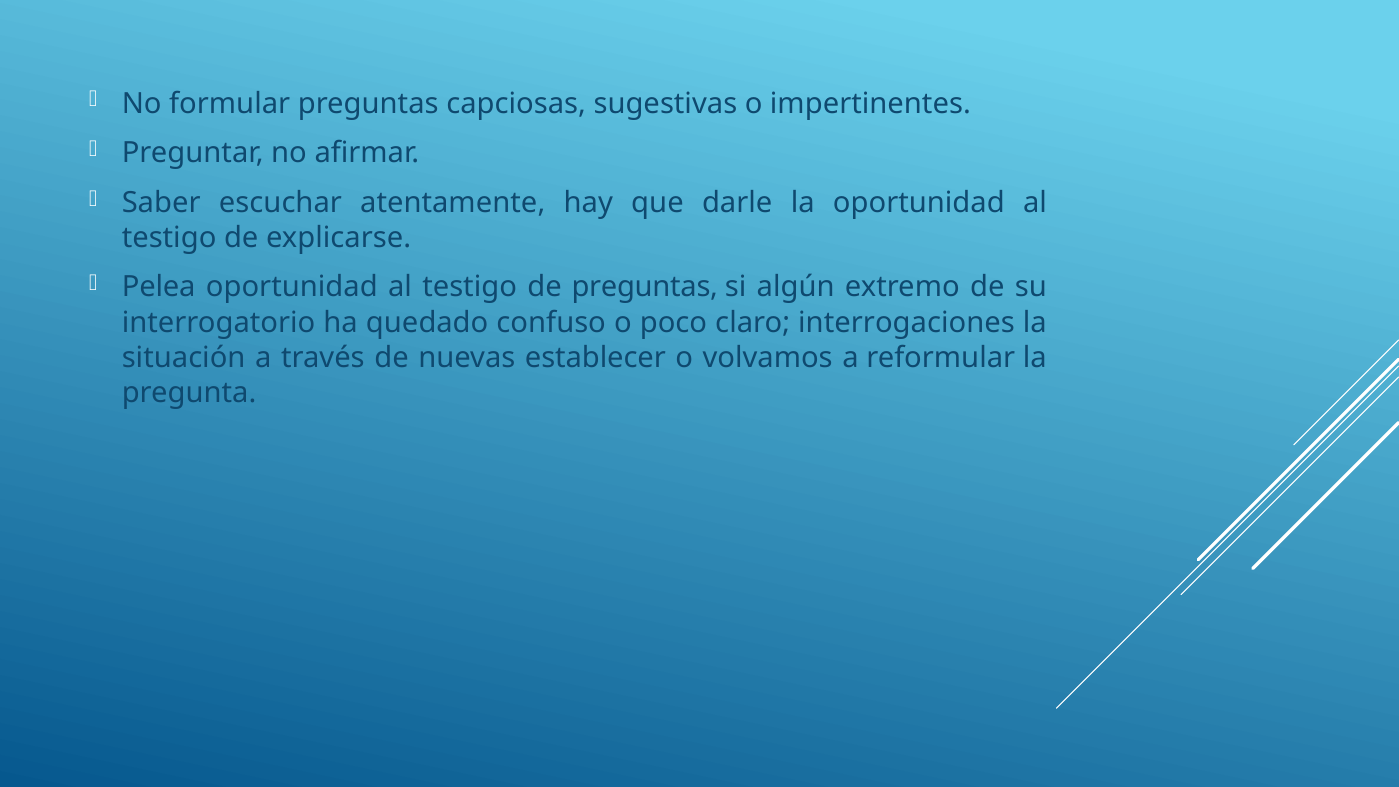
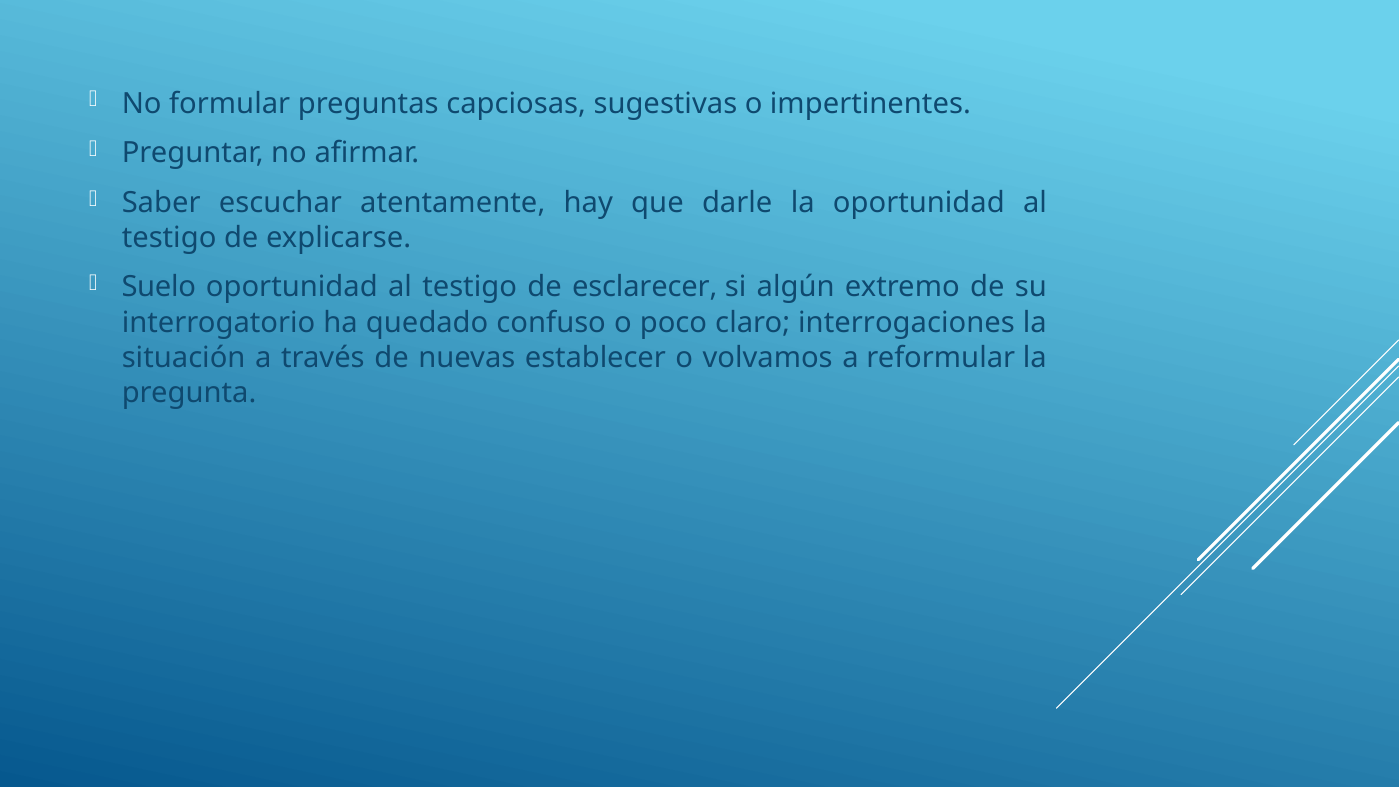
Pelea: Pelea -> Suelo
de preguntas: preguntas -> esclarecer
